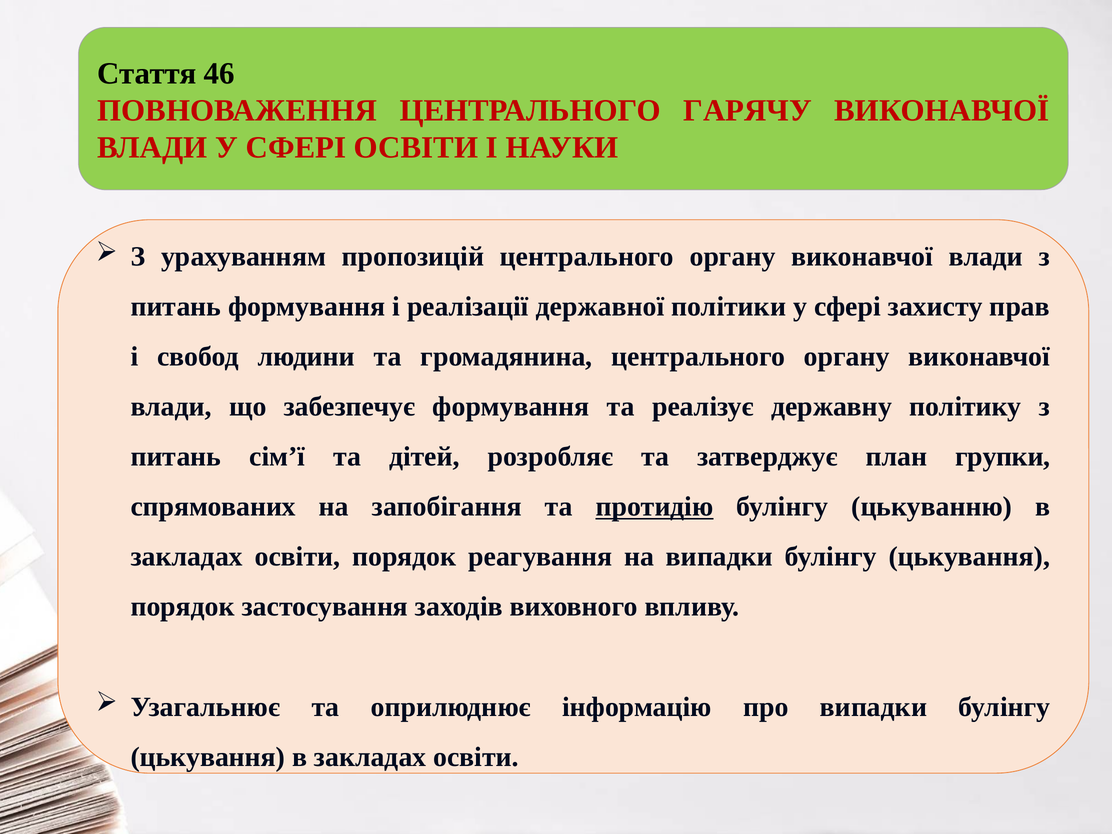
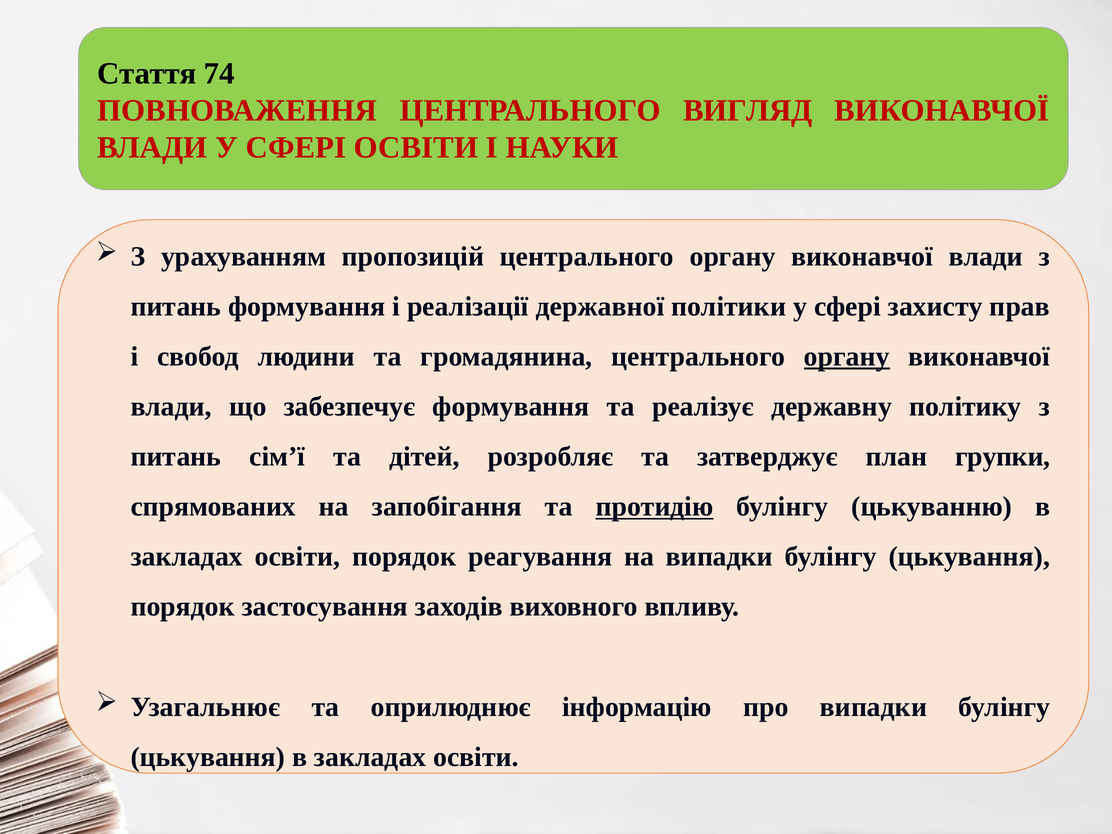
46: 46 -> 74
ГАРЯЧУ: ГАРЯЧУ -> ВИГЛЯД
органу at (847, 357) underline: none -> present
